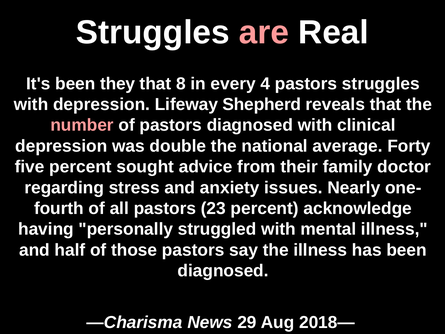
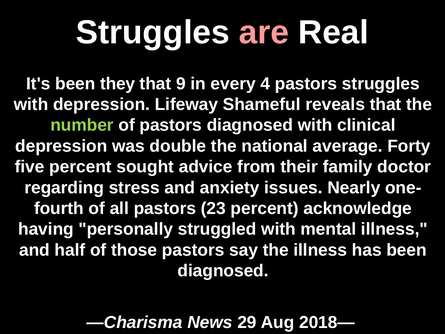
8: 8 -> 9
Shepherd: Shepherd -> Shameful
number colour: pink -> light green
